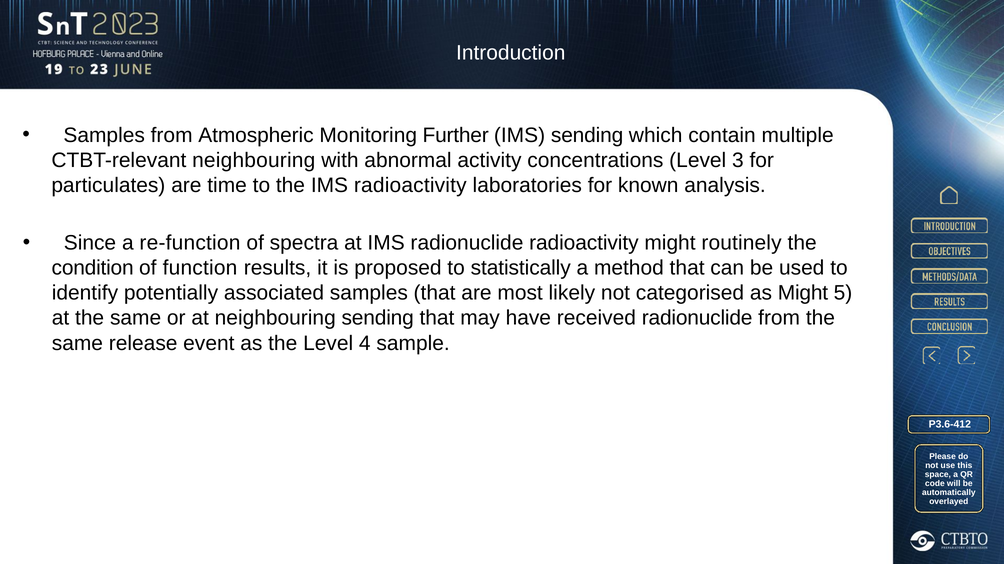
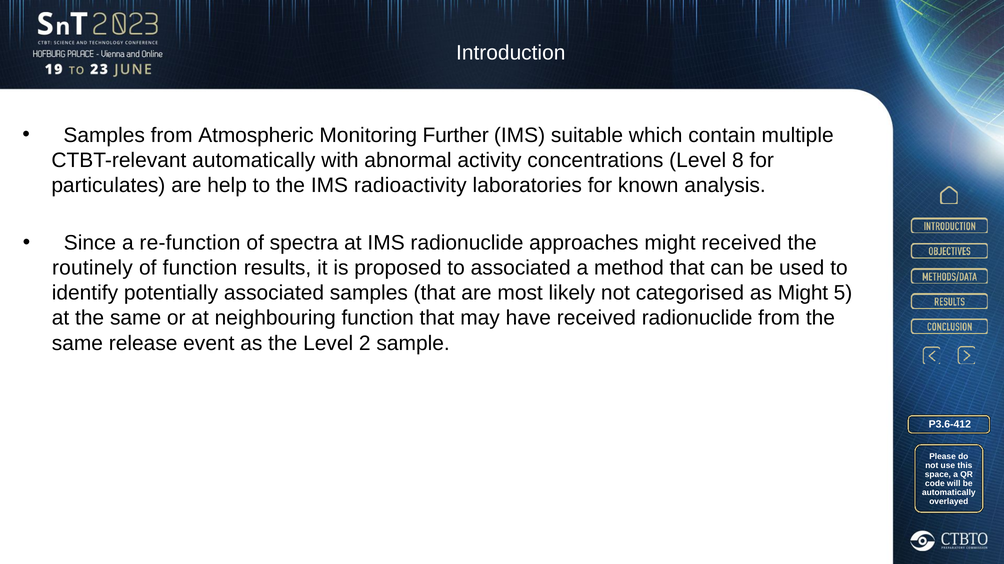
IMS sending: sending -> suitable
CTBT-relevant neighbouring: neighbouring -> automatically
3: 3 -> 8
time: time -> help
radionuclide radioactivity: radioactivity -> approaches
might routinely: routinely -> received
condition: condition -> routinely
to statistically: statistically -> associated
neighbouring sending: sending -> function
4: 4 -> 2
